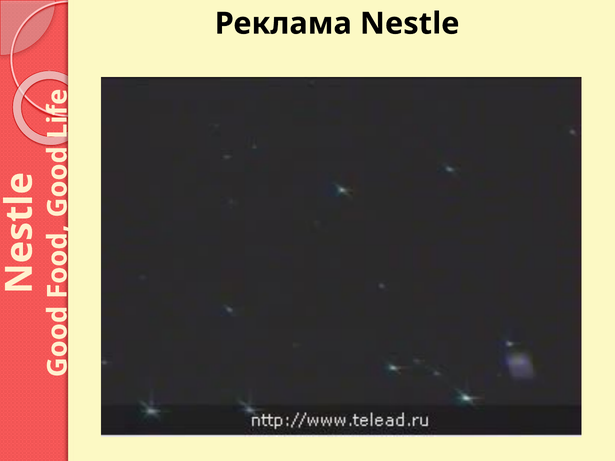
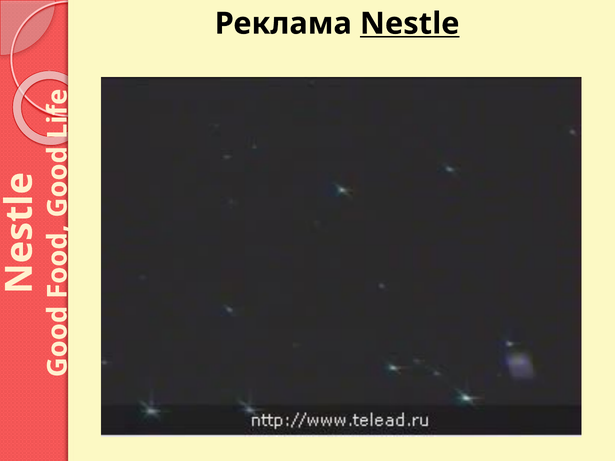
Nestle underline: none -> present
